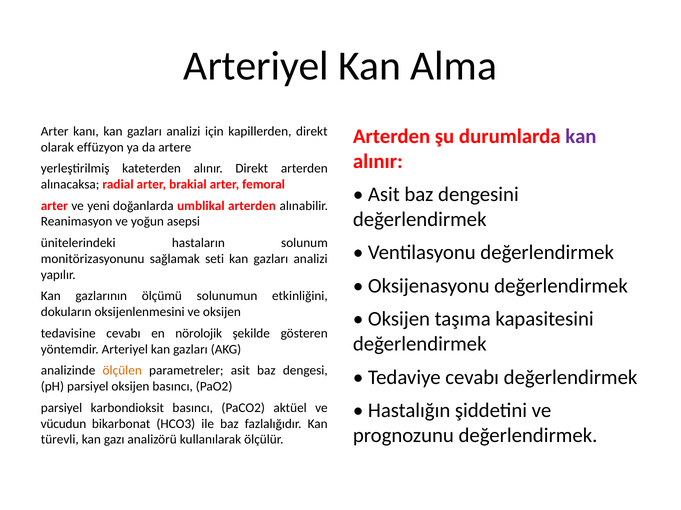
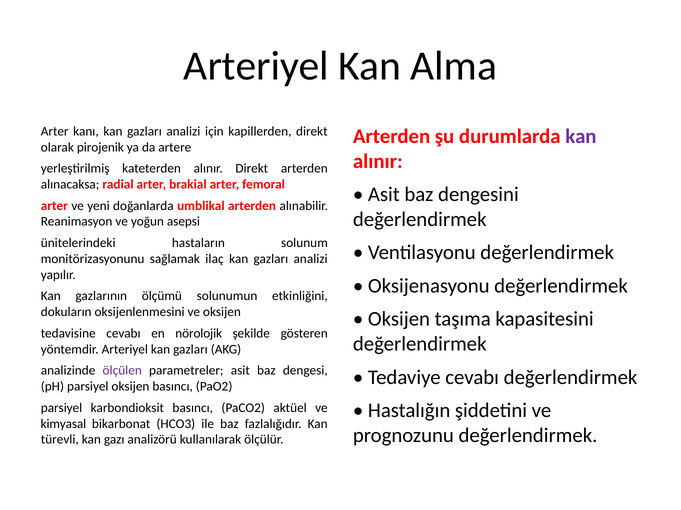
effüzyon: effüzyon -> pirojenik
seti: seti -> ilaç
ölçülen colour: orange -> purple
vücudun: vücudun -> kimyasal
